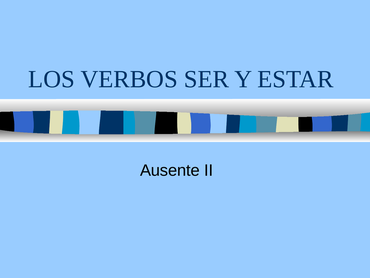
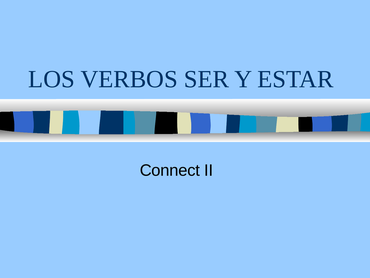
Ausente: Ausente -> Connect
